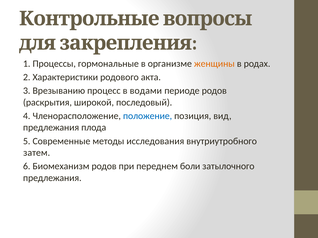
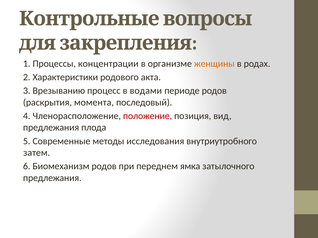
гормональные: гормональные -> концентрации
широкой: широкой -> момента
положение colour: blue -> red
боли: боли -> ямка
